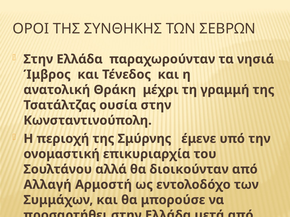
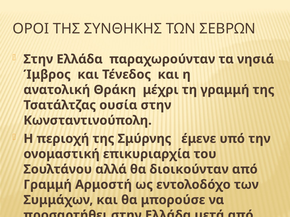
Αλλαγή at (48, 185): Αλλαγή -> Γραμμή
